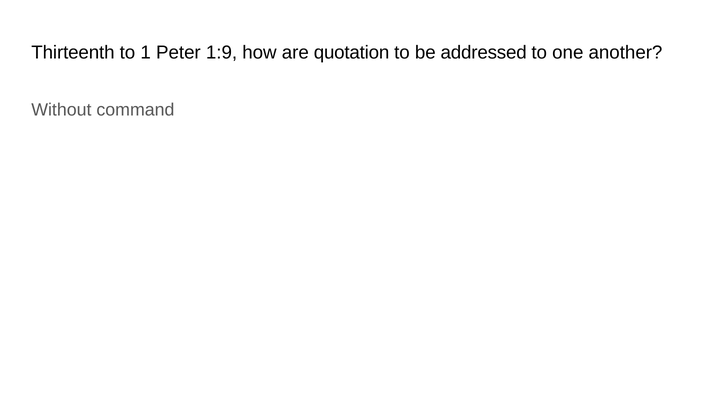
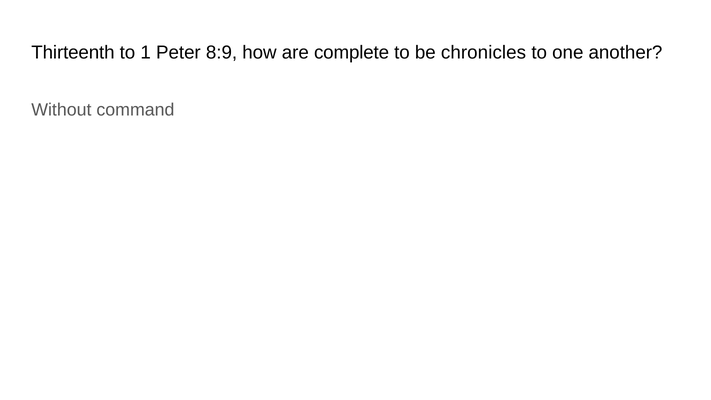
1:9: 1:9 -> 8:9
quotation: quotation -> complete
addressed: addressed -> chronicles
